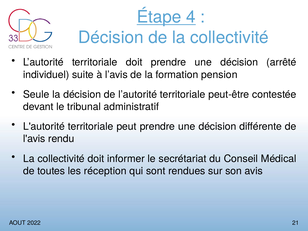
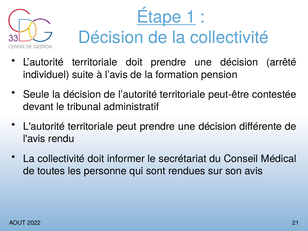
4: 4 -> 1
réception: réception -> personne
